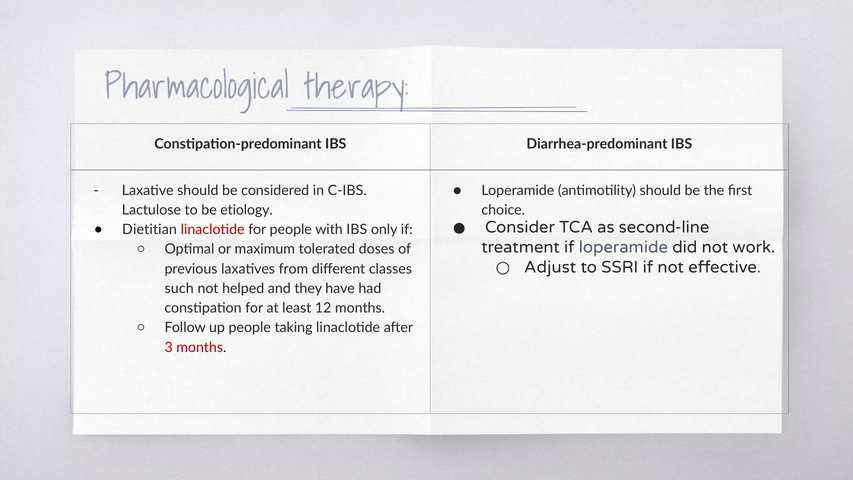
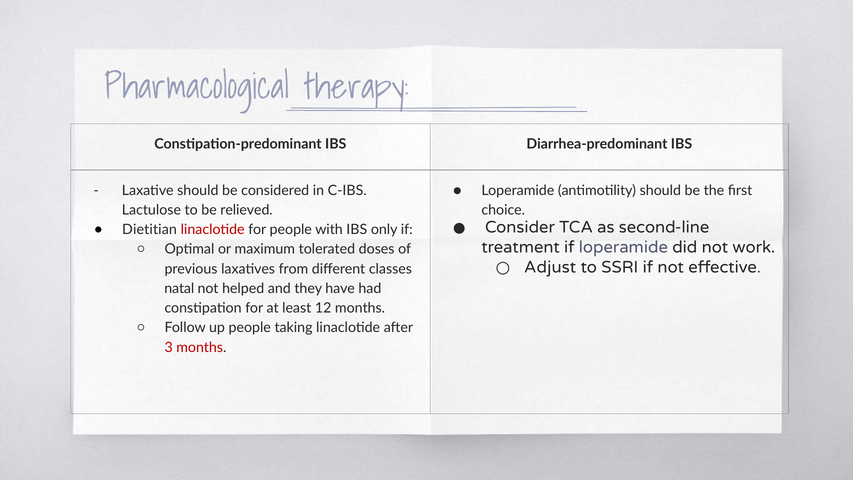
etiology: etiology -> relieved
such: such -> natal
